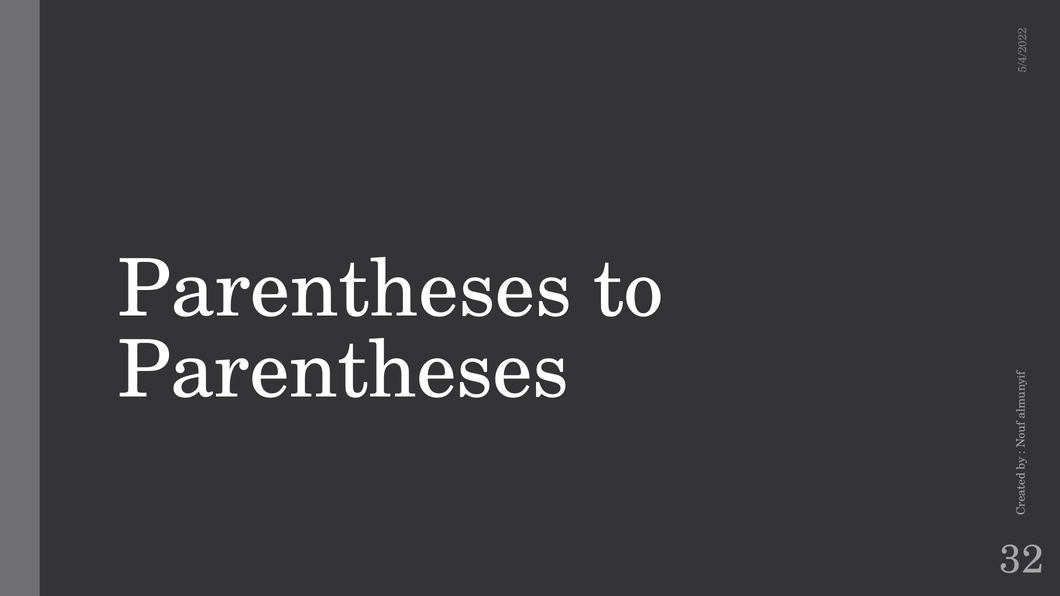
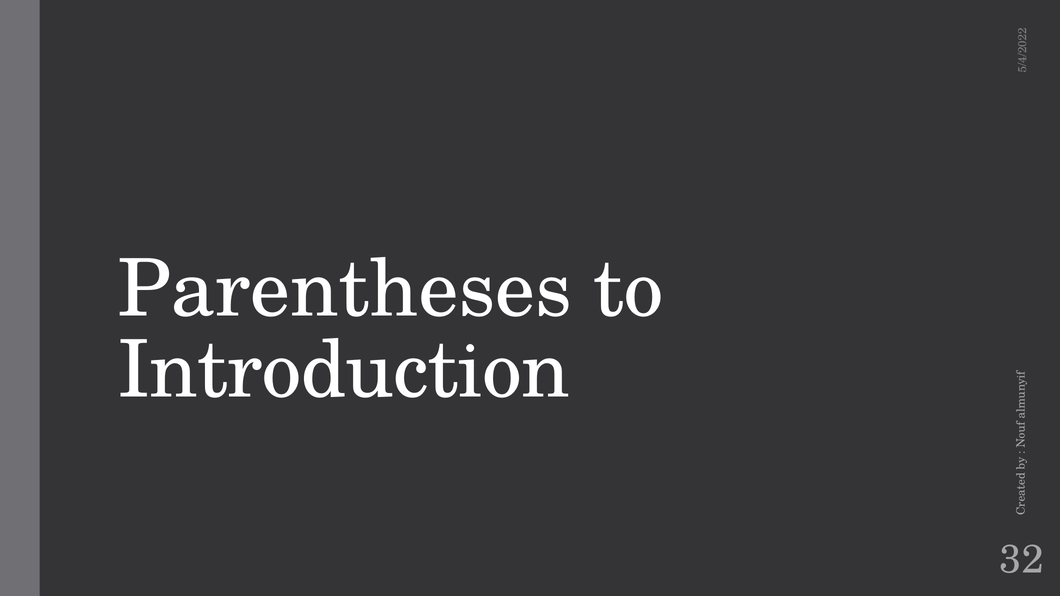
Parentheses at (343, 371): Parentheses -> Introduction
